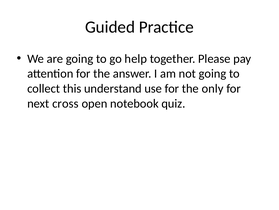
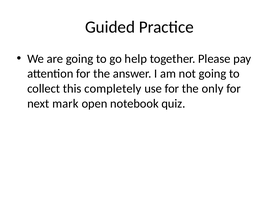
understand: understand -> completely
cross: cross -> mark
